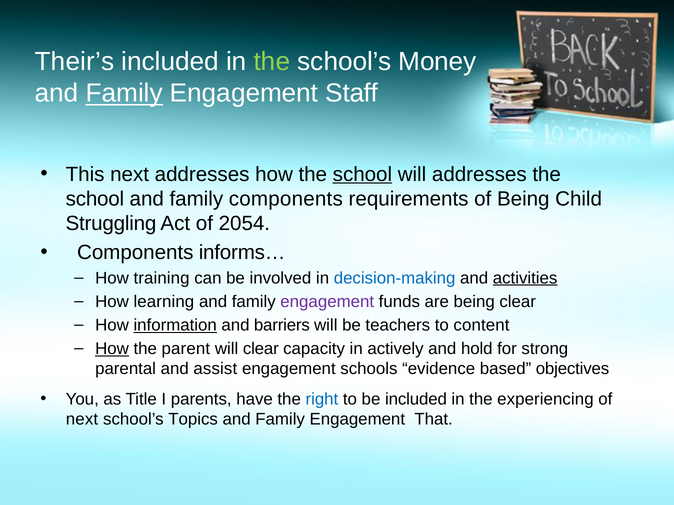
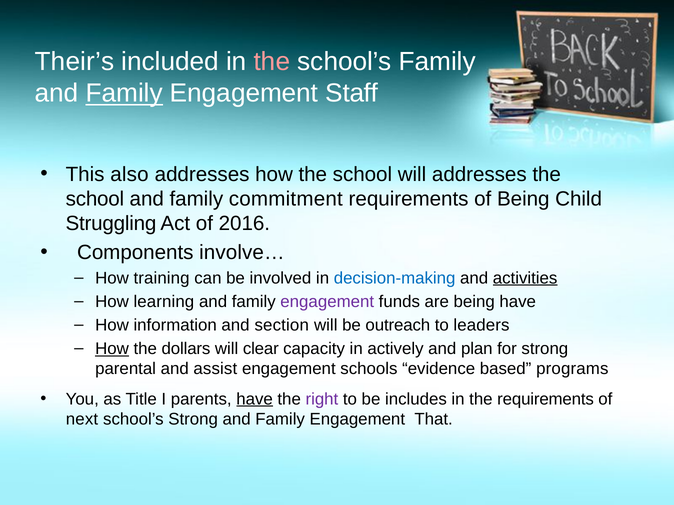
the at (272, 62) colour: light green -> pink
school’s Money: Money -> Family
This next: next -> also
school at (362, 174) underline: present -> none
family components: components -> commitment
2054: 2054 -> 2016
informs…: informs… -> involve…
being clear: clear -> have
information underline: present -> none
barriers: barriers -> section
teachers: teachers -> outreach
content: content -> leaders
parent: parent -> dollars
hold: hold -> plan
objectives: objectives -> programs
have at (255, 399) underline: none -> present
right colour: blue -> purple
be included: included -> includes
the experiencing: experiencing -> requirements
school’s Topics: Topics -> Strong
